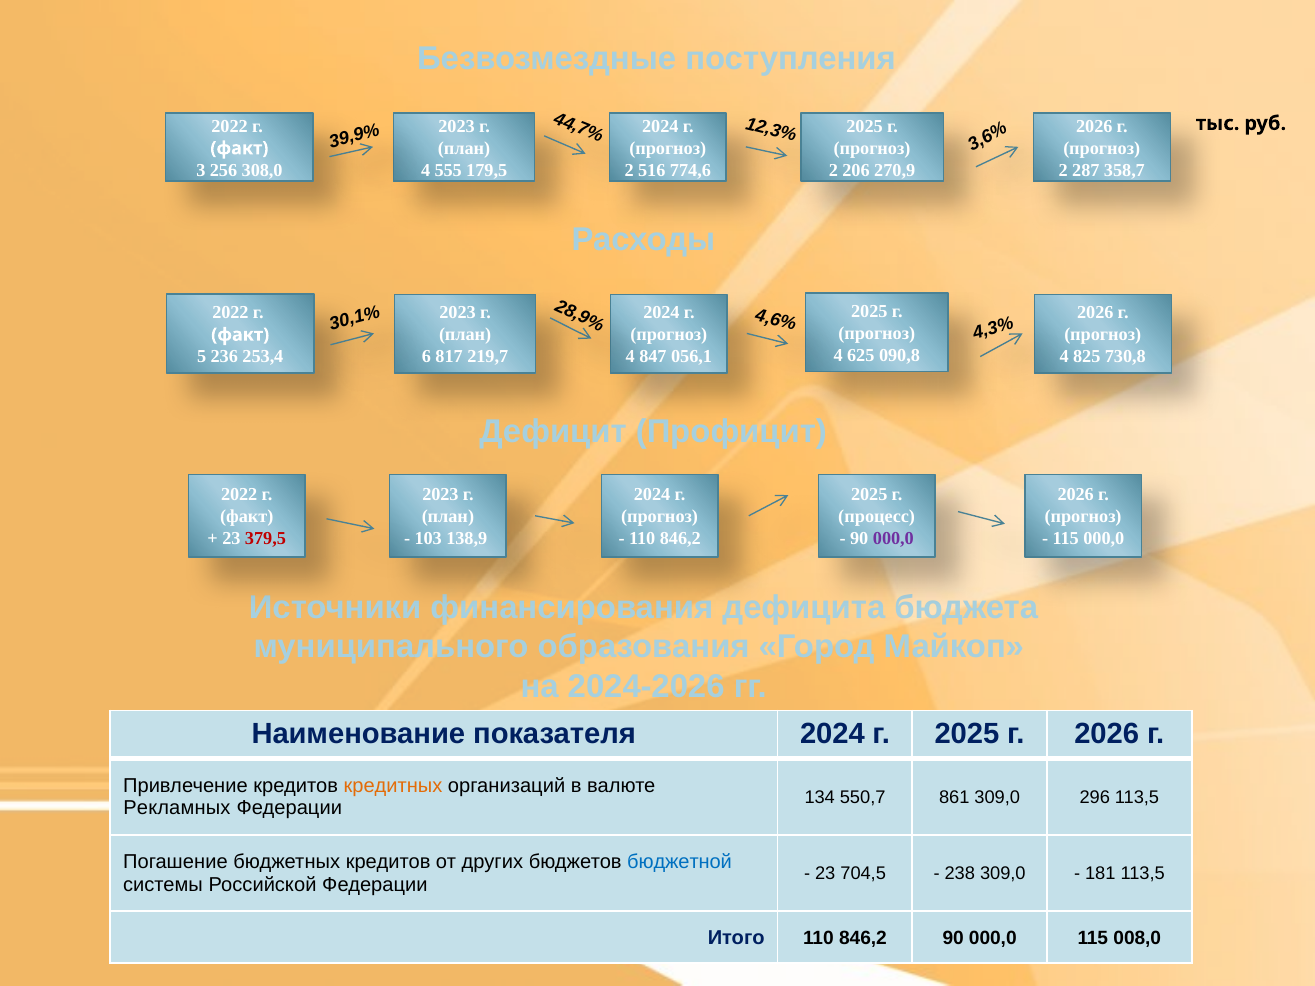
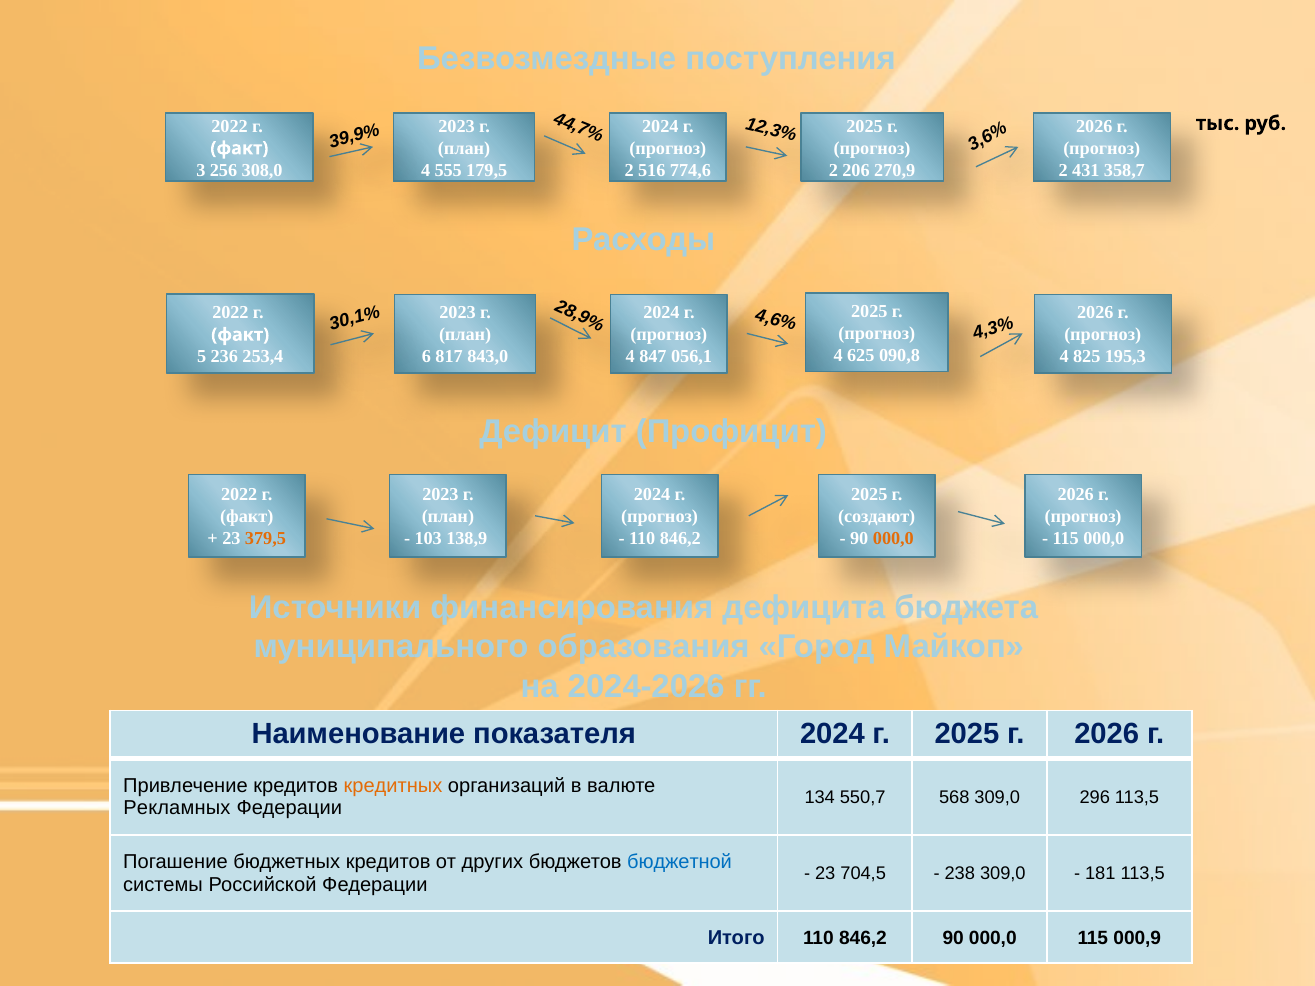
287: 287 -> 431
219,7: 219,7 -> 843,0
730,8: 730,8 -> 195,3
процесс: процесс -> создают
379,5 colour: red -> orange
000,0 at (893, 539) colour: purple -> orange
861: 861 -> 568
008,0: 008,0 -> 000,9
